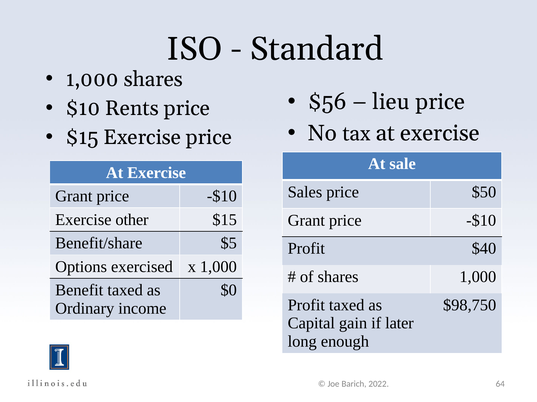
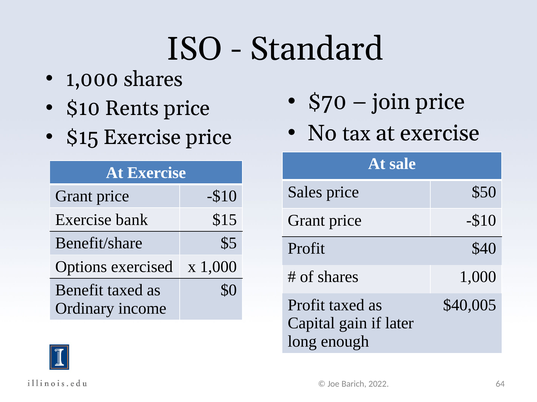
$56: $56 -> $70
lieu: lieu -> join
other: other -> bank
$98,750: $98,750 -> $40,005
